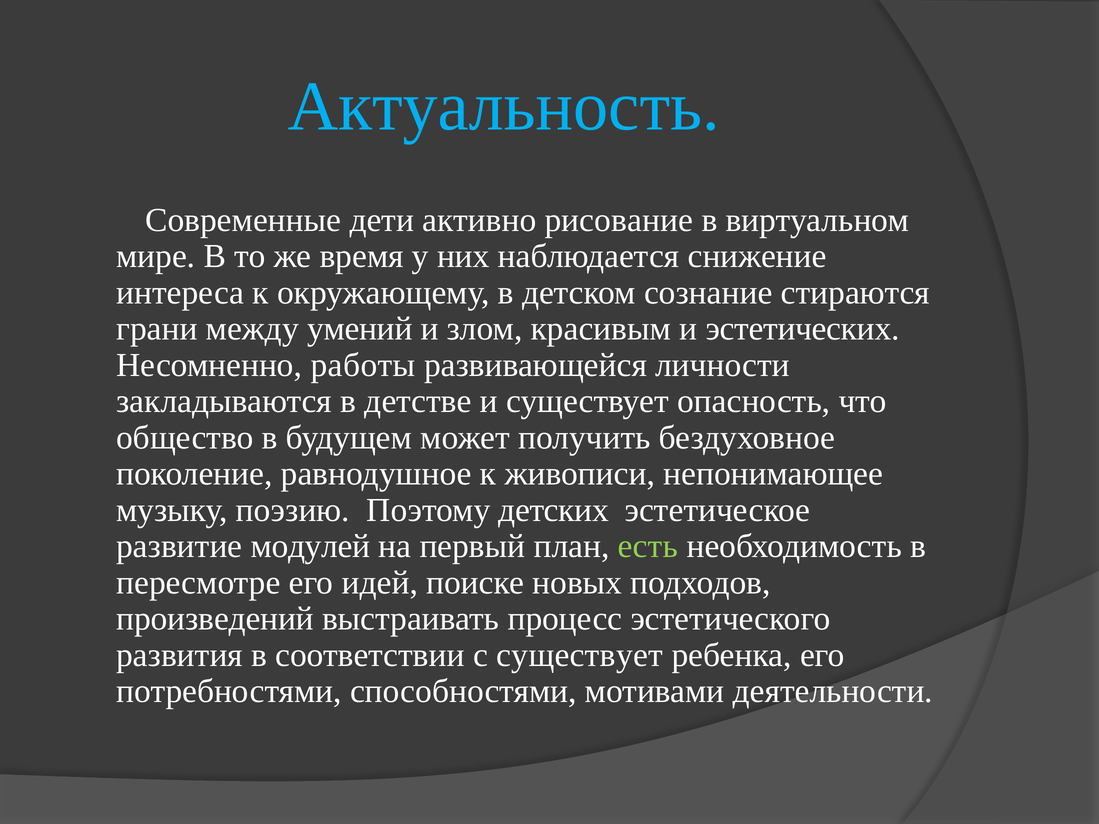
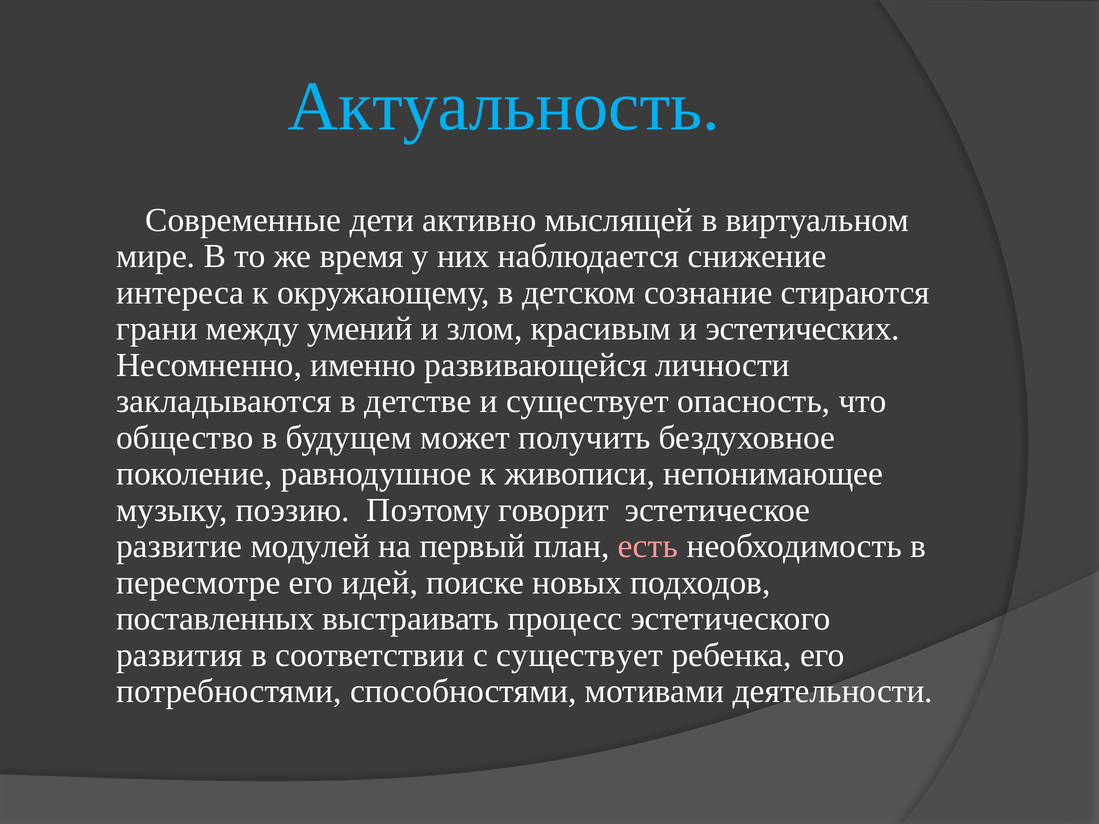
рисование: рисование -> мыслящей
работы: работы -> именно
детских: детских -> говорит
есть colour: light green -> pink
произведений: произведений -> поставленных
